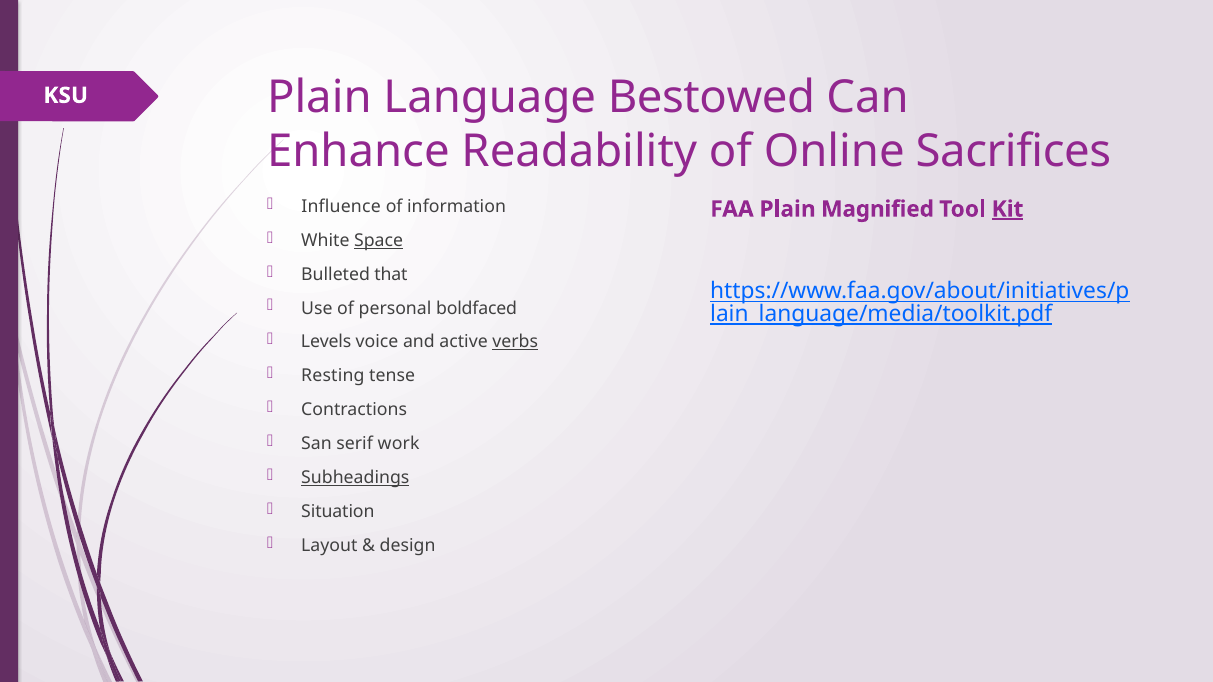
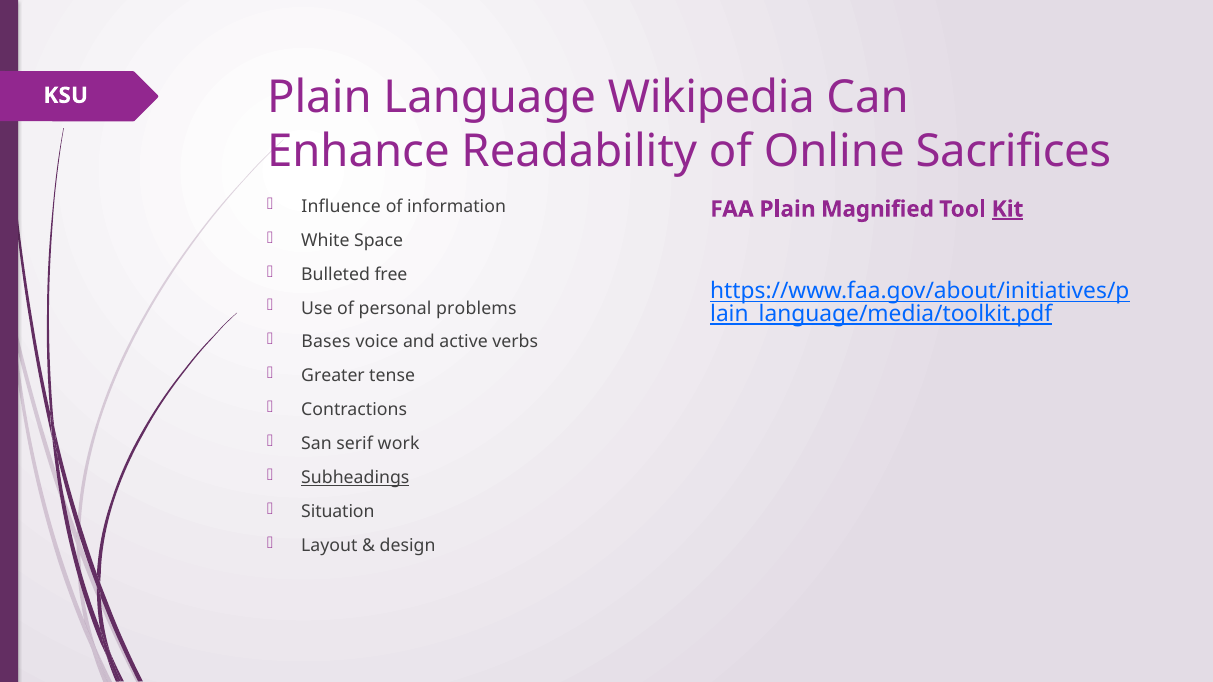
Bestowed: Bestowed -> Wikipedia
Space underline: present -> none
that: that -> free
boldfaced: boldfaced -> problems
Levels: Levels -> Bases
verbs underline: present -> none
Resting: Resting -> Greater
